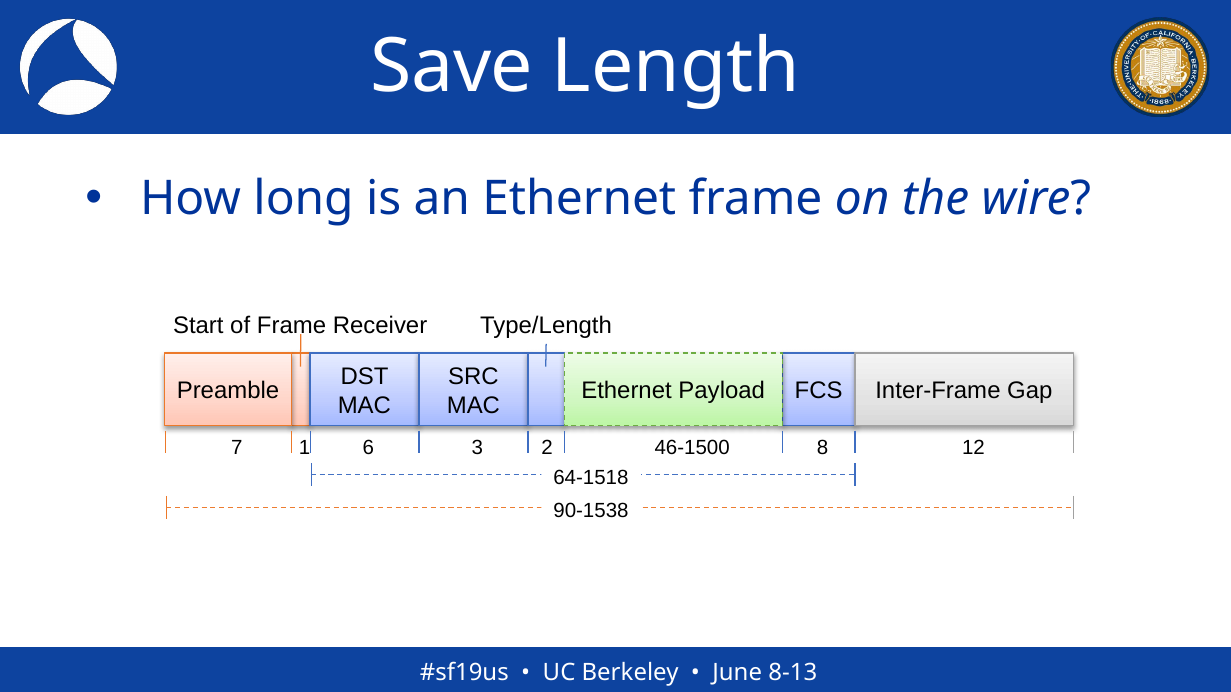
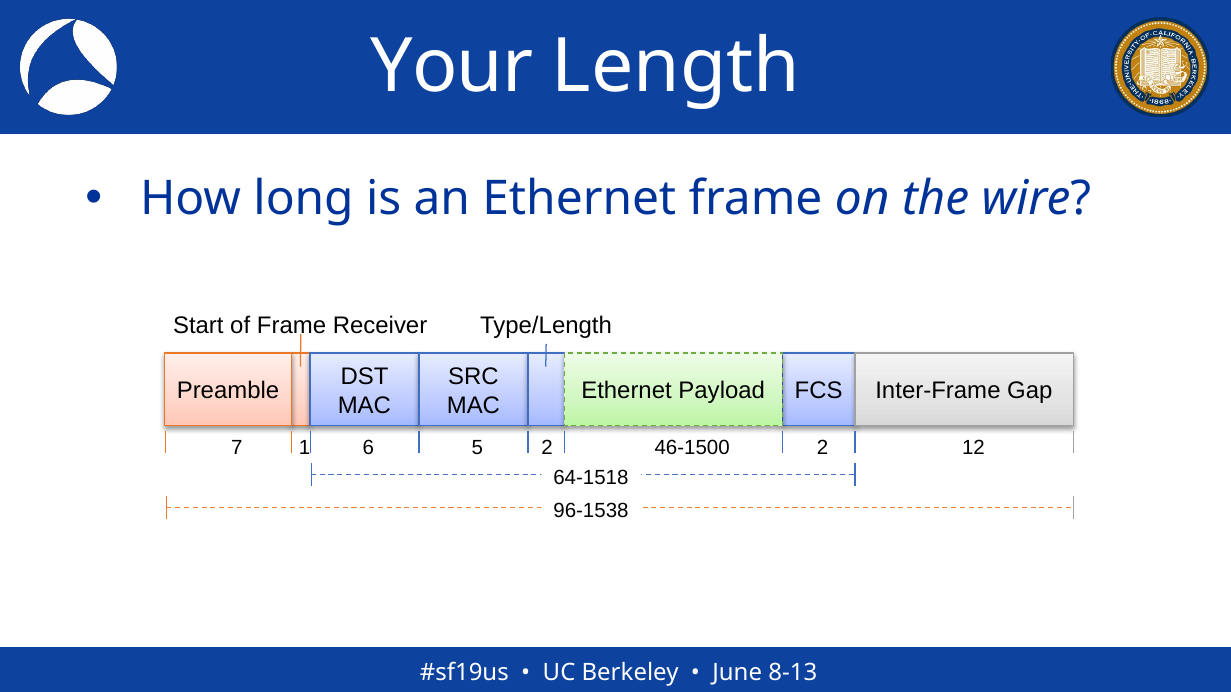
Save: Save -> Your
3: 3 -> 5
2 8: 8 -> 2
90-1538: 90-1538 -> 96-1538
